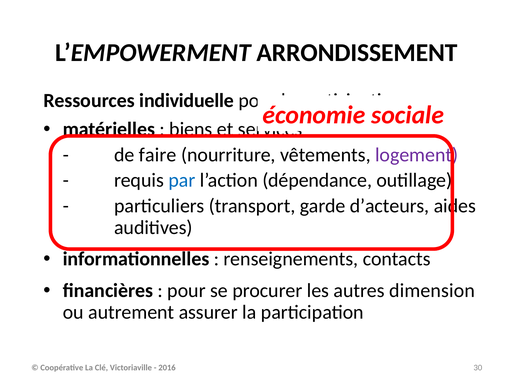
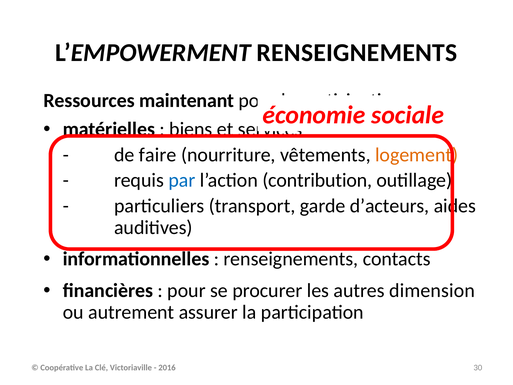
L’EMPOWERMENT ARRONDISSEMENT: ARRONDISSEMENT -> RENSEIGNEMENTS
individuelle: individuelle -> maintenant
logement colour: purple -> orange
dépendance: dépendance -> contribution
